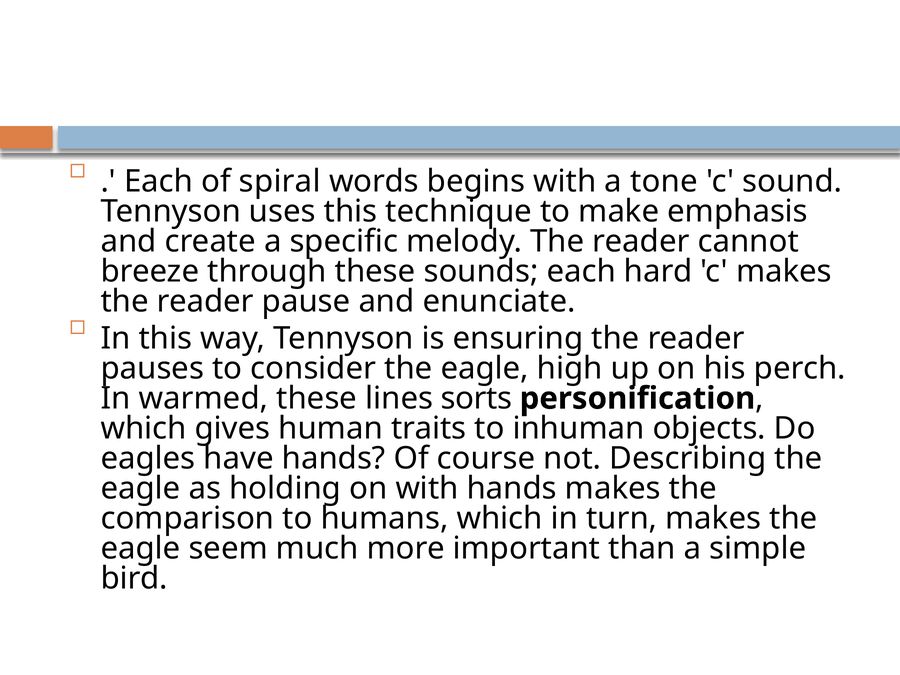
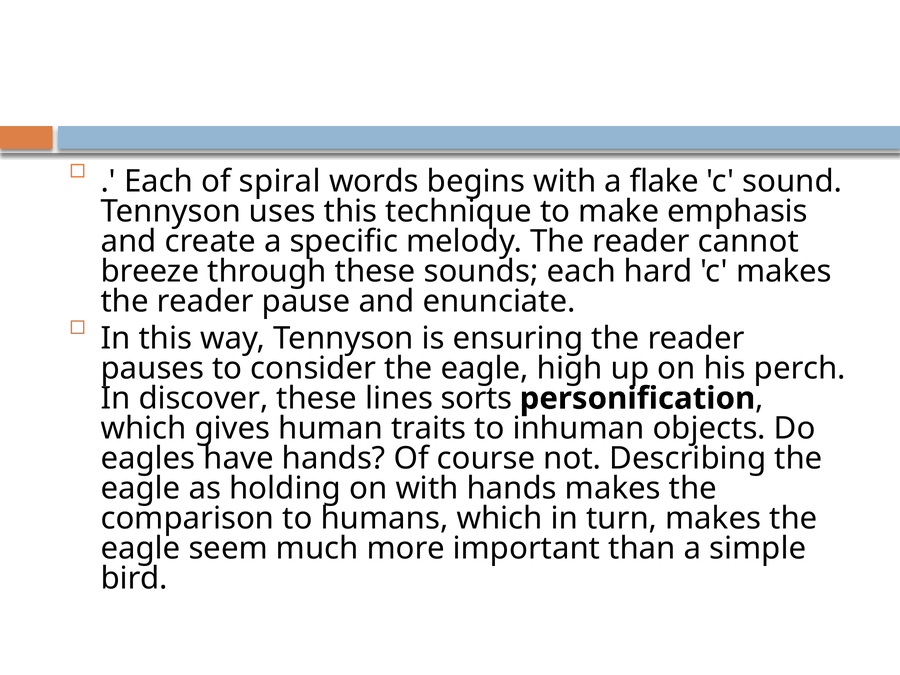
tone: tone -> flake
warmed: warmed -> discover
